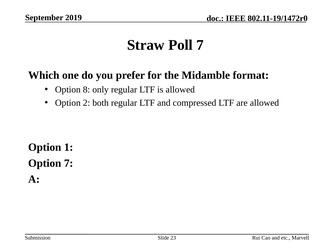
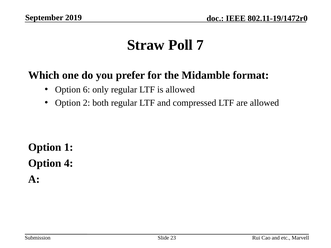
8: 8 -> 6
Option 7: 7 -> 4
